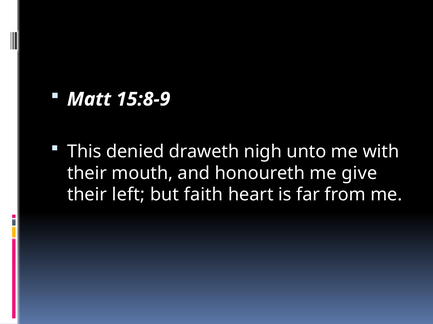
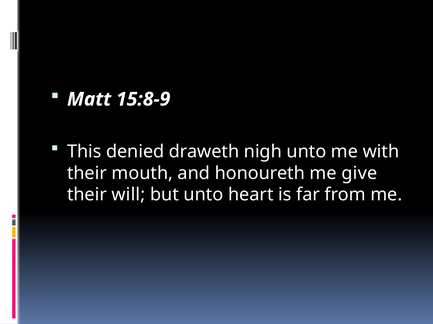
left: left -> will
but faith: faith -> unto
